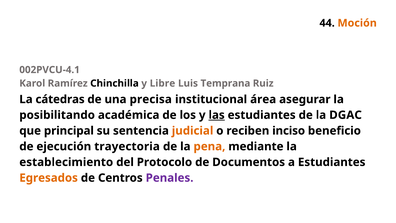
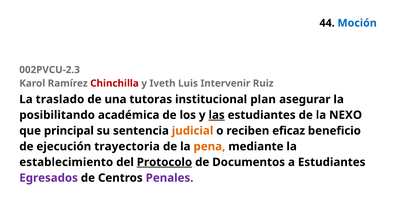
Moción colour: orange -> blue
002PVCU-4.1: 002PVCU-4.1 -> 002PVCU-2.3
Chinchilla colour: black -> red
Libre: Libre -> Iveth
Temprana: Temprana -> Intervenir
cátedras: cátedras -> traslado
precisa: precisa -> tutoras
área: área -> plan
DGAC: DGAC -> NEXO
inciso: inciso -> eficaz
Protocolo underline: none -> present
Egresados colour: orange -> purple
